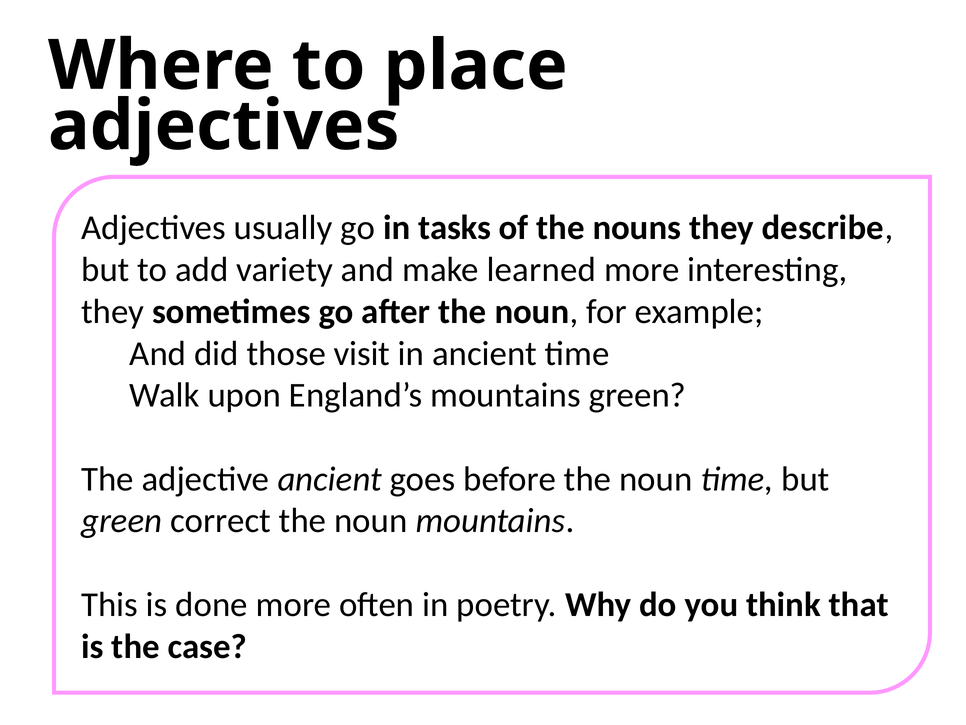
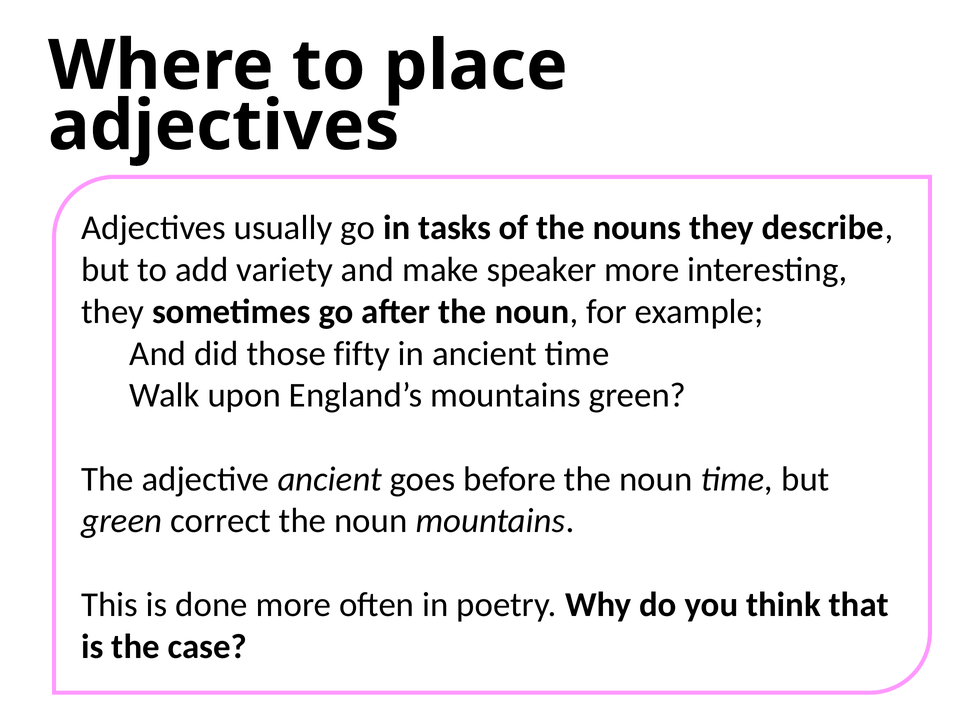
learned: learned -> speaker
visit: visit -> fifty
